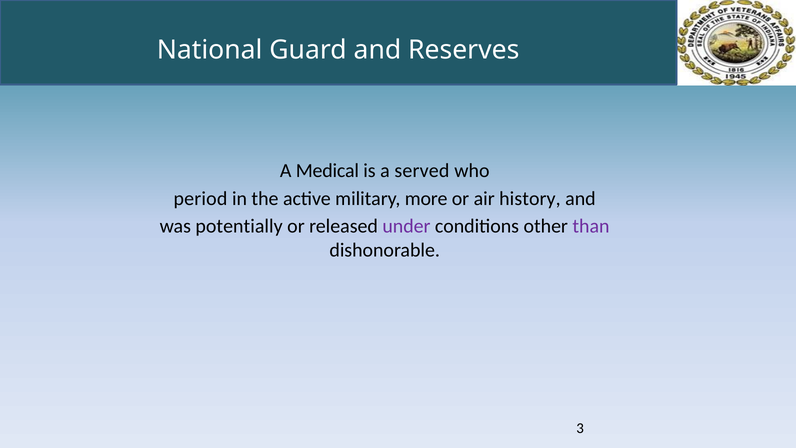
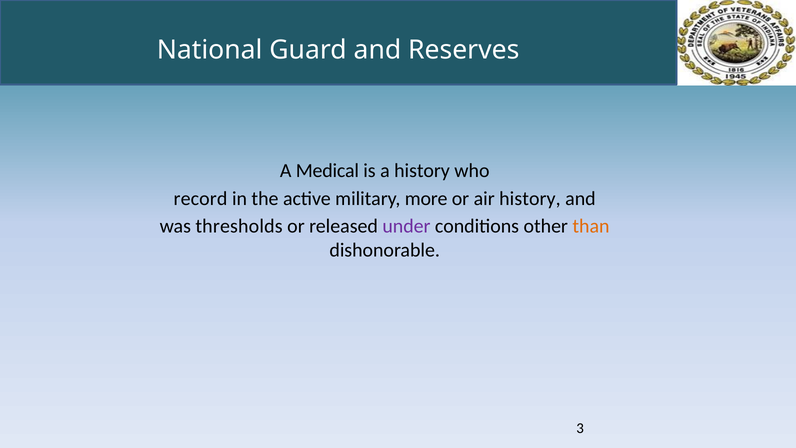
a served: served -> history
period: period -> record
potentially: potentially -> thresholds
than colour: purple -> orange
